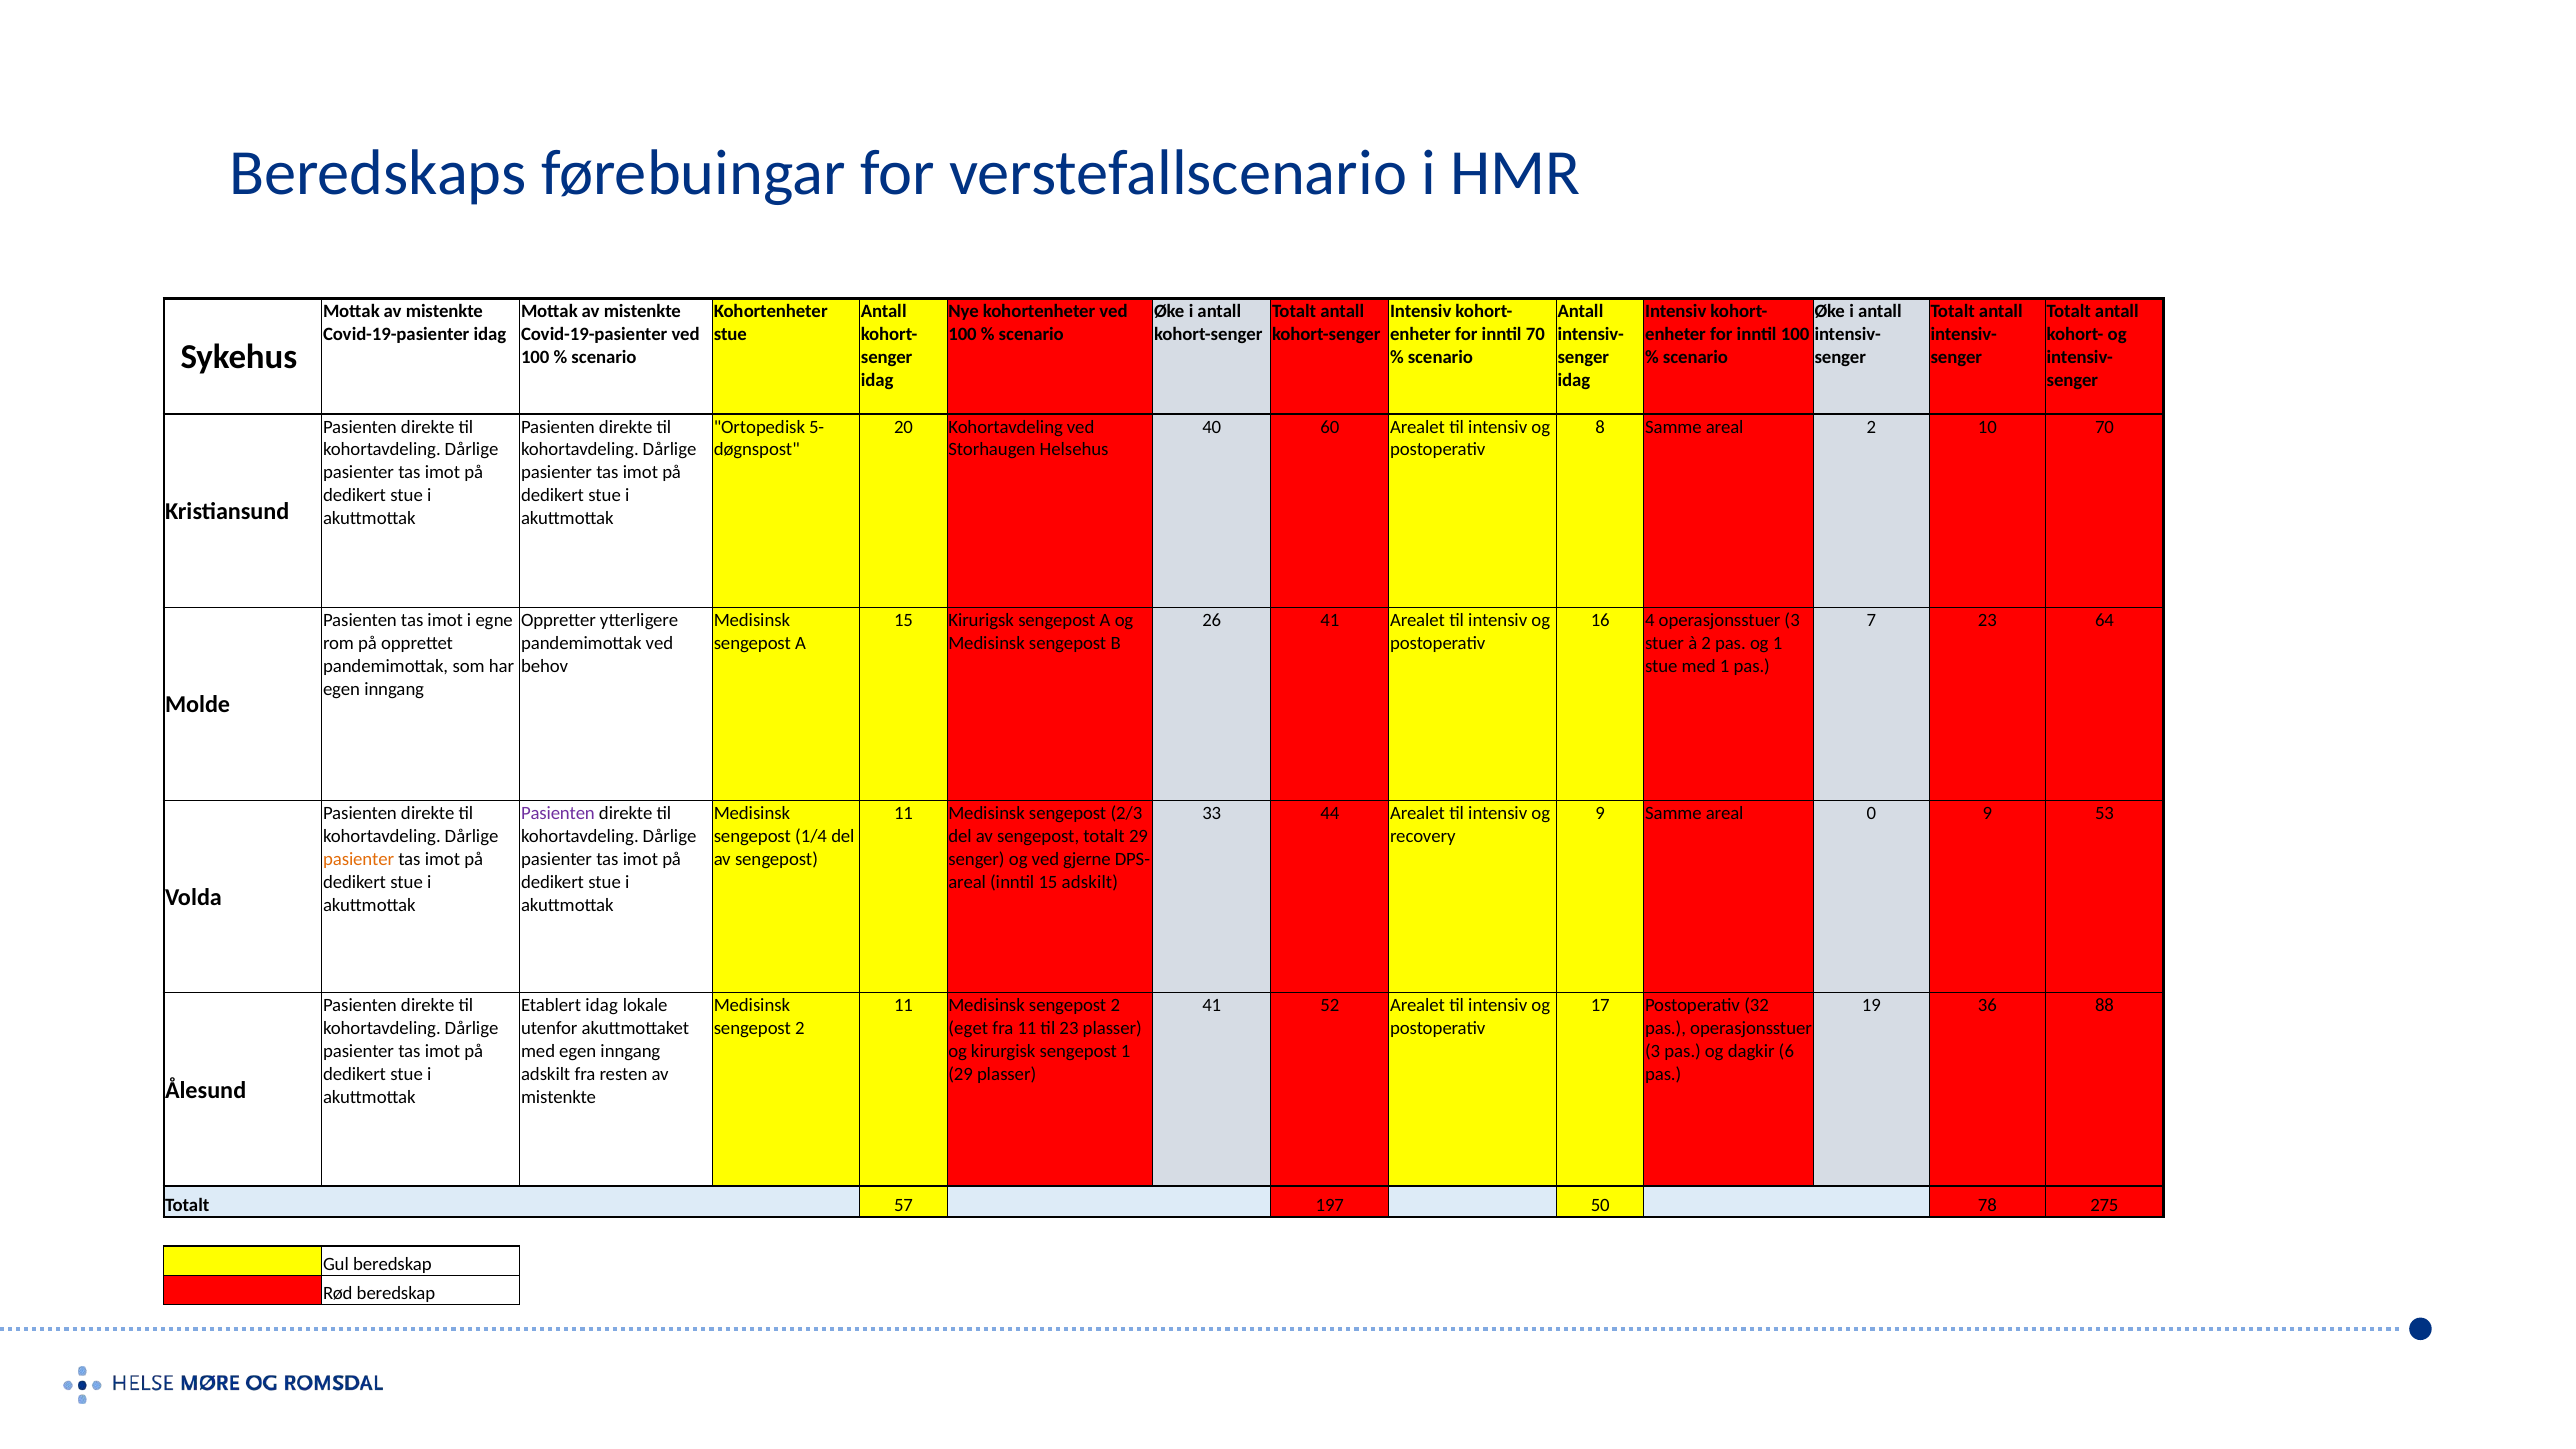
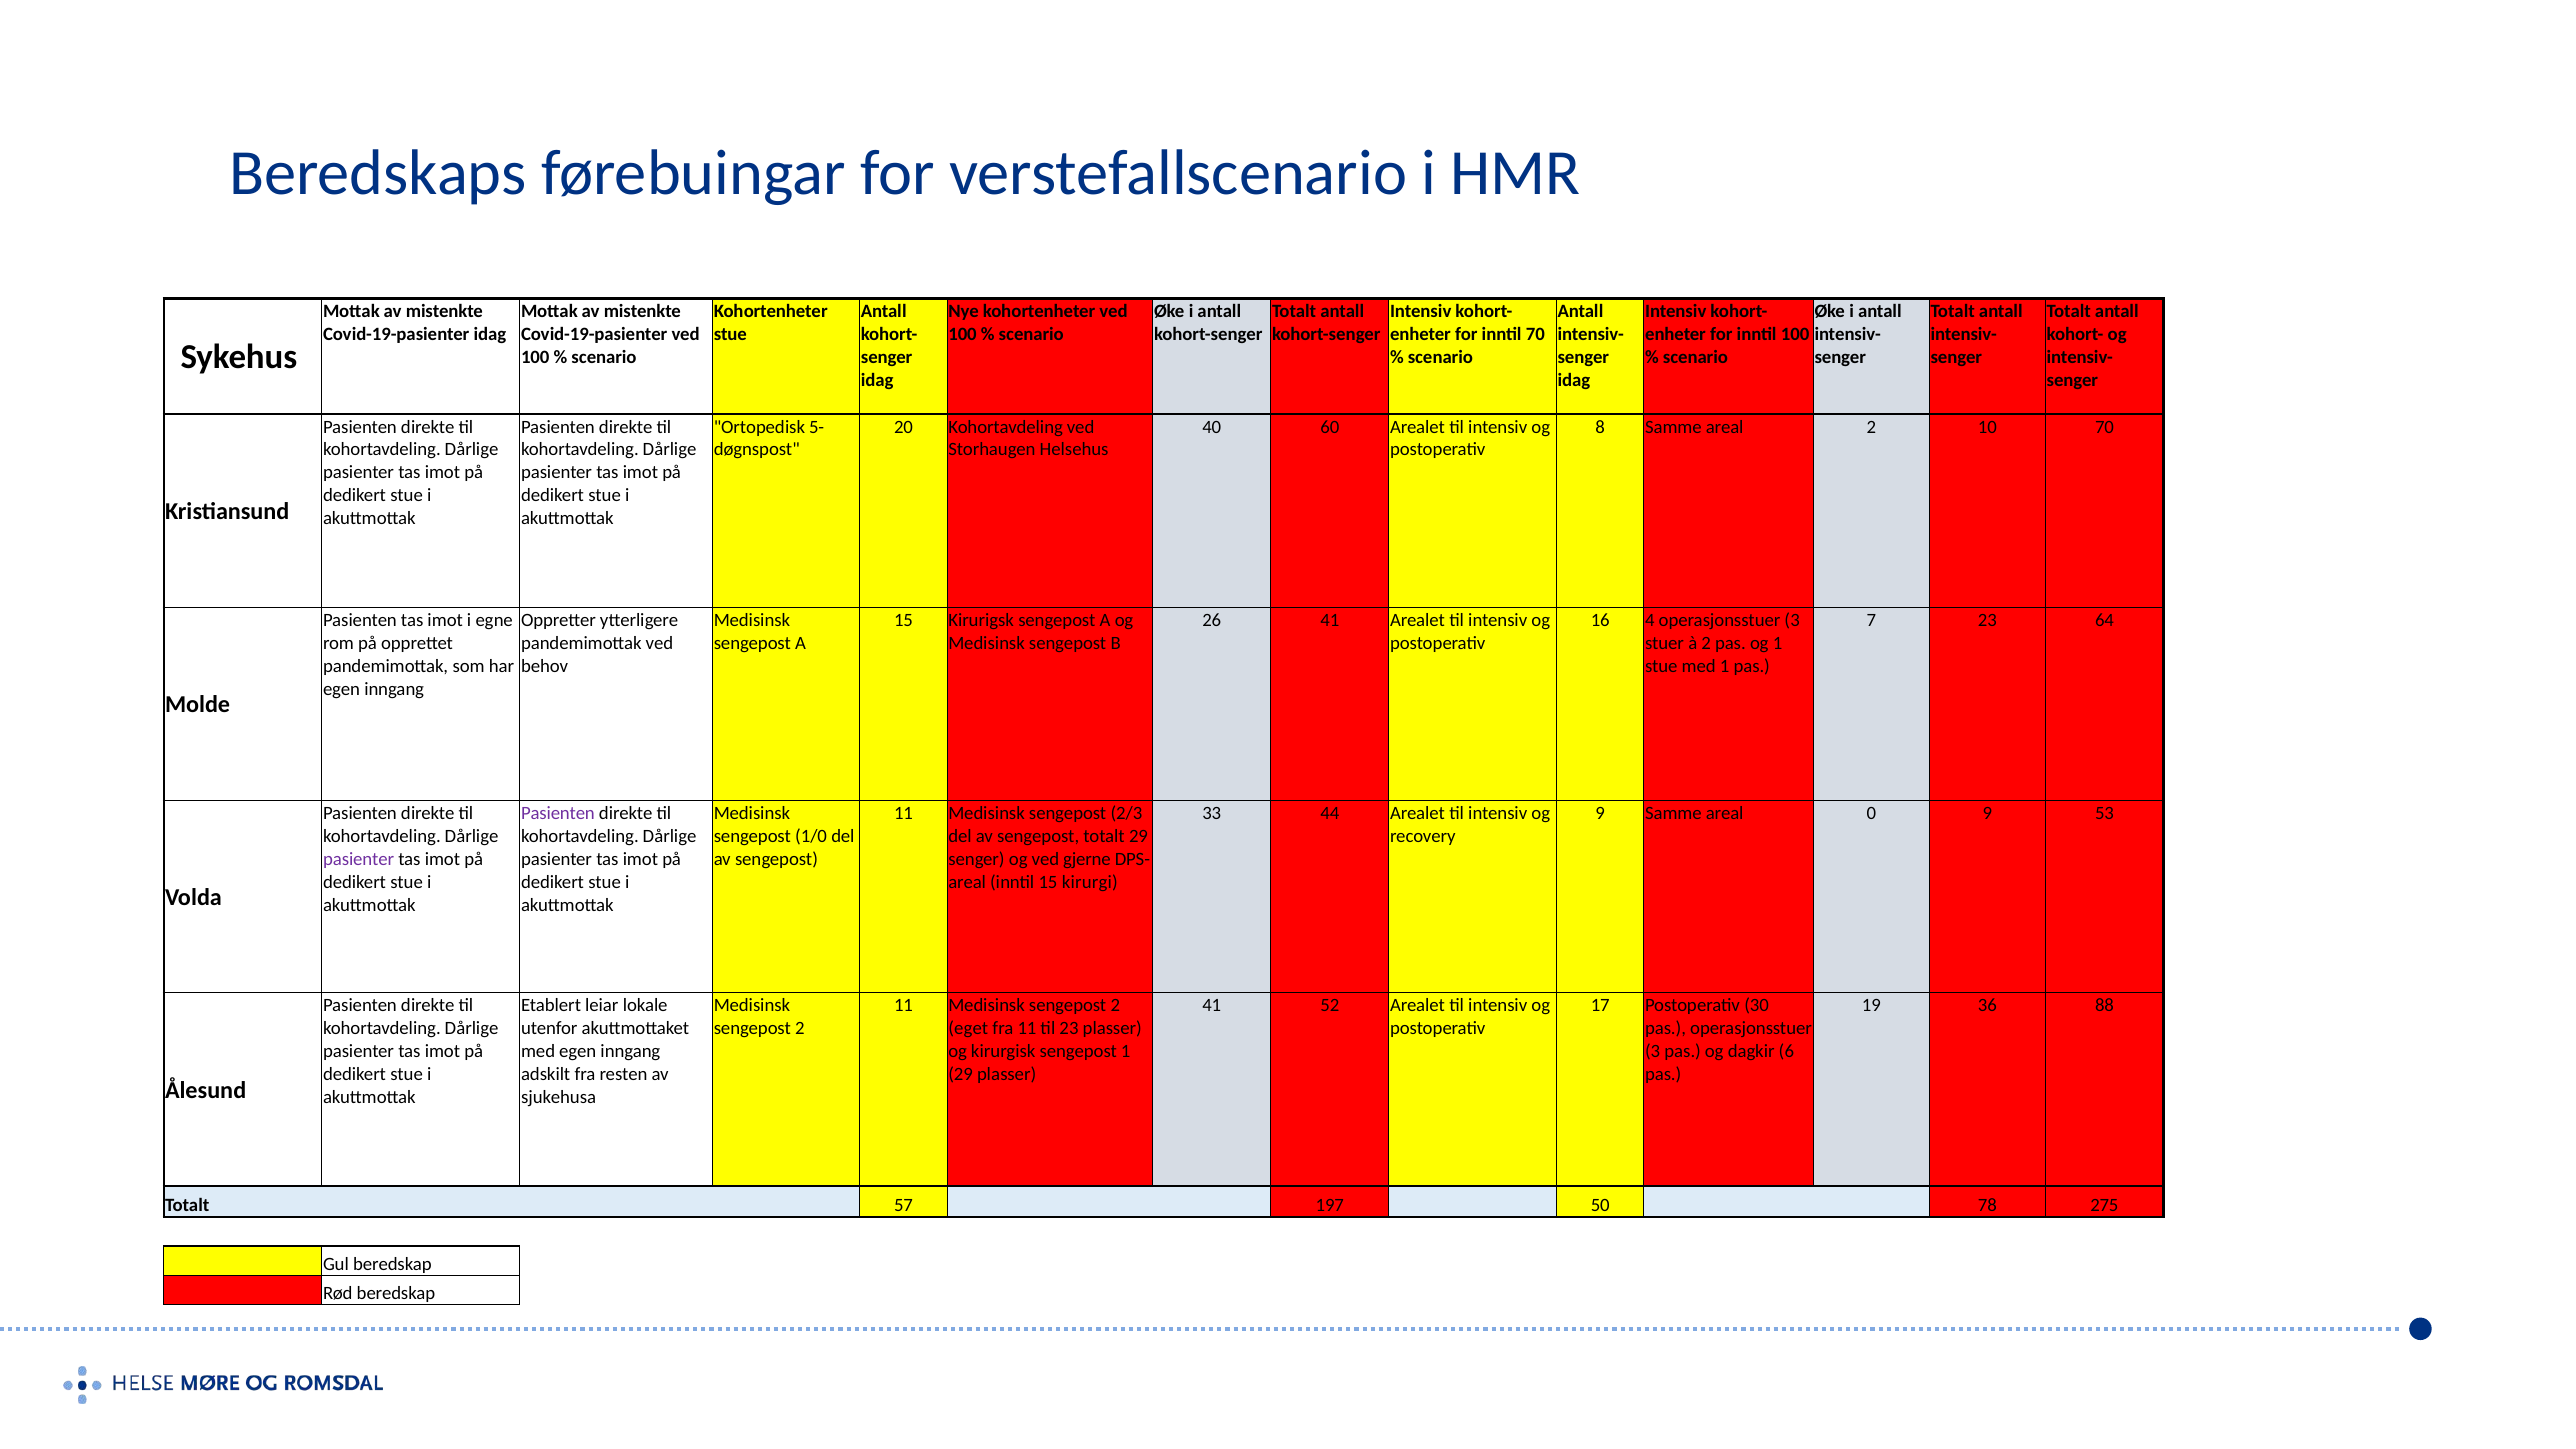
1/4: 1/4 -> 1/0
pasienter at (359, 859) colour: orange -> purple
15 adskilt: adskilt -> kirurgi
Etablert idag: idag -> leiar
32: 32 -> 30
mistenkte at (559, 1097): mistenkte -> sjukehusa
